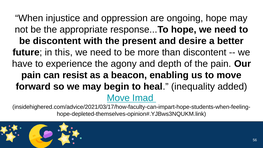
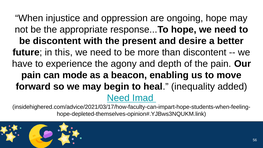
resist: resist -> mode
Move at (118, 98): Move -> Need
